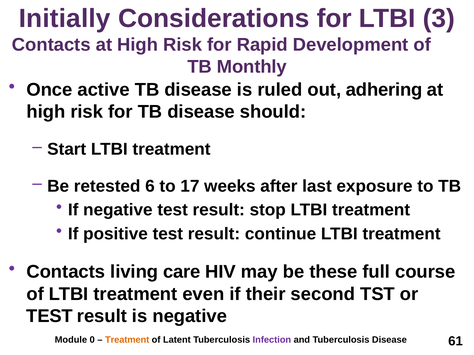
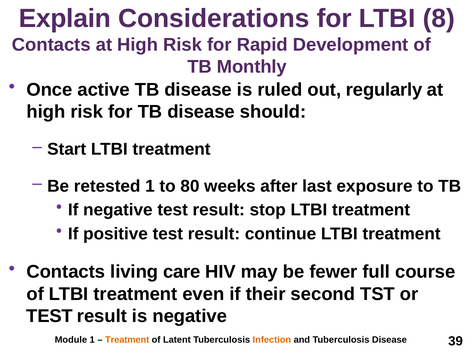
Initially: Initially -> Explain
3: 3 -> 8
adhering: adhering -> regularly
retested 6: 6 -> 1
17: 17 -> 80
these: these -> fewer
Module 0: 0 -> 1
Infection colour: purple -> orange
61: 61 -> 39
